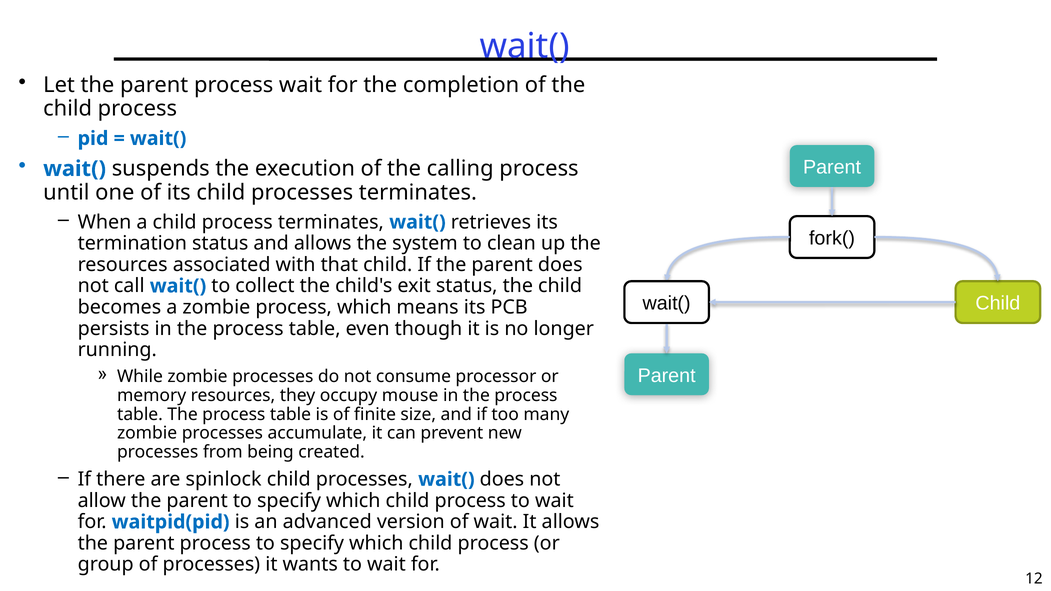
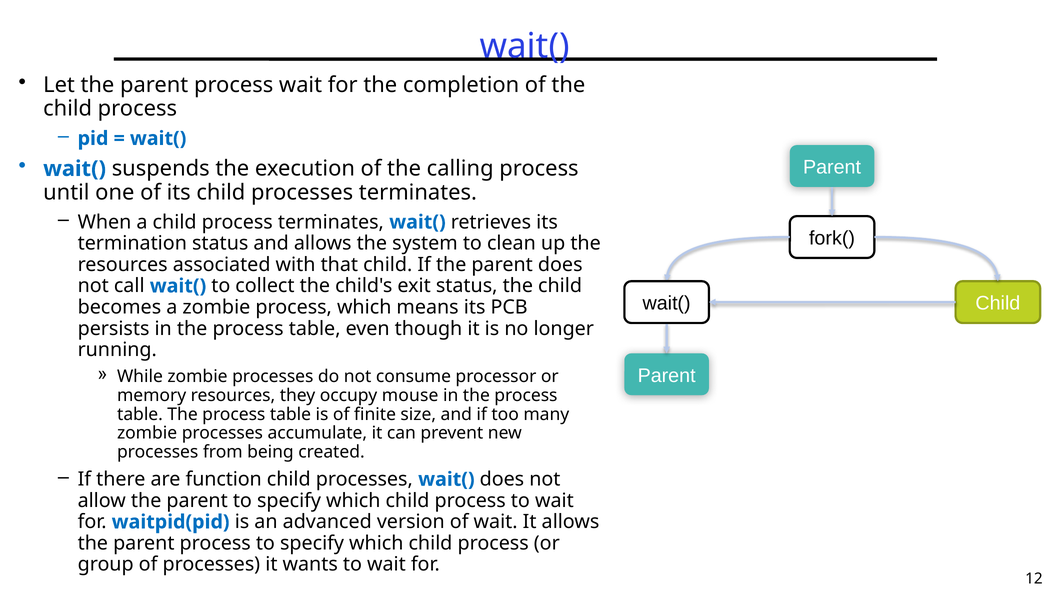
spinlock: spinlock -> function
